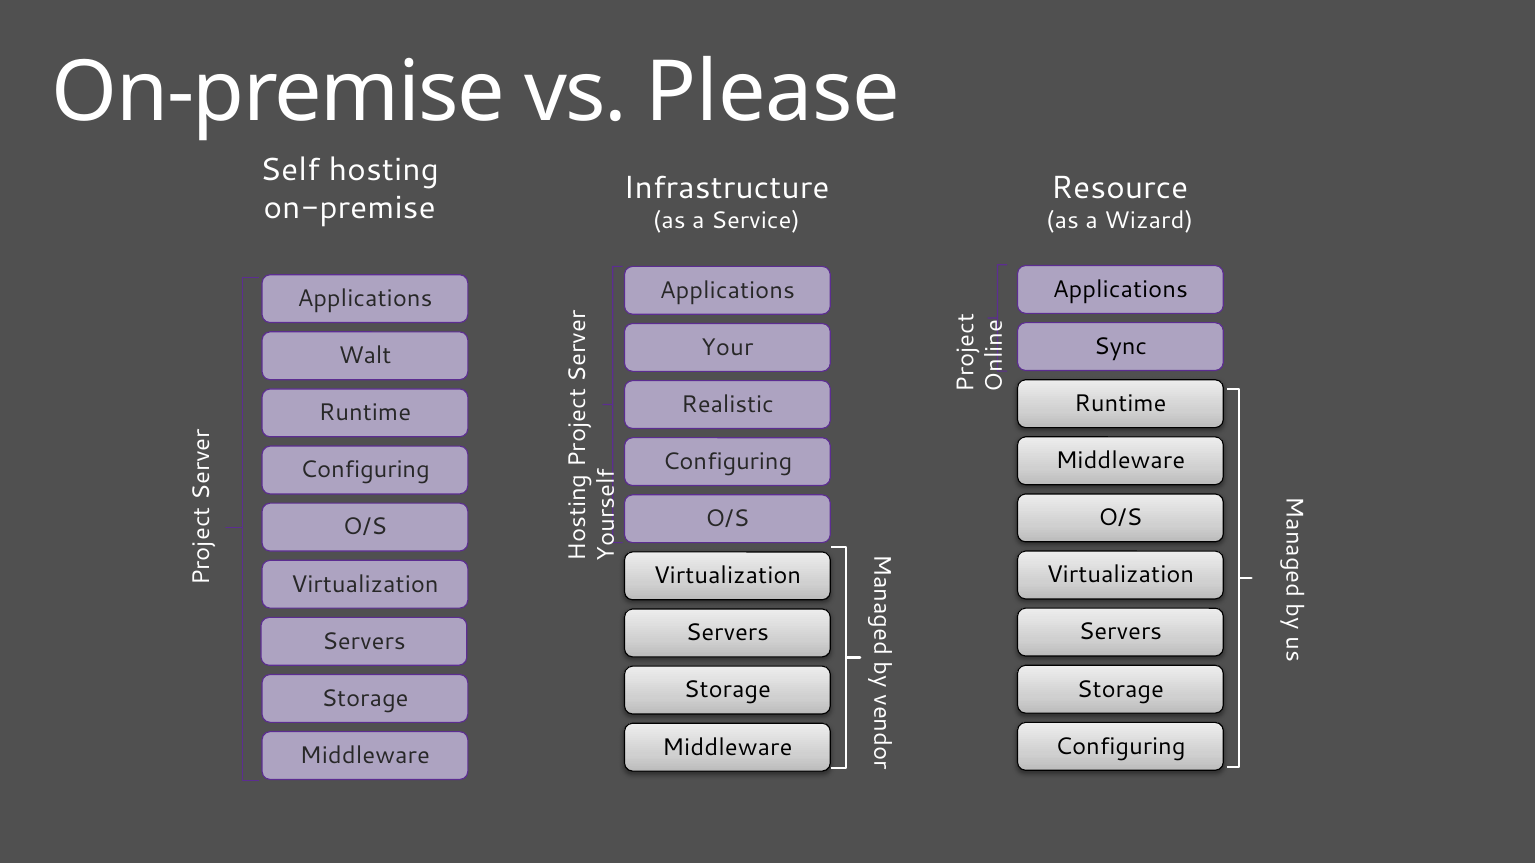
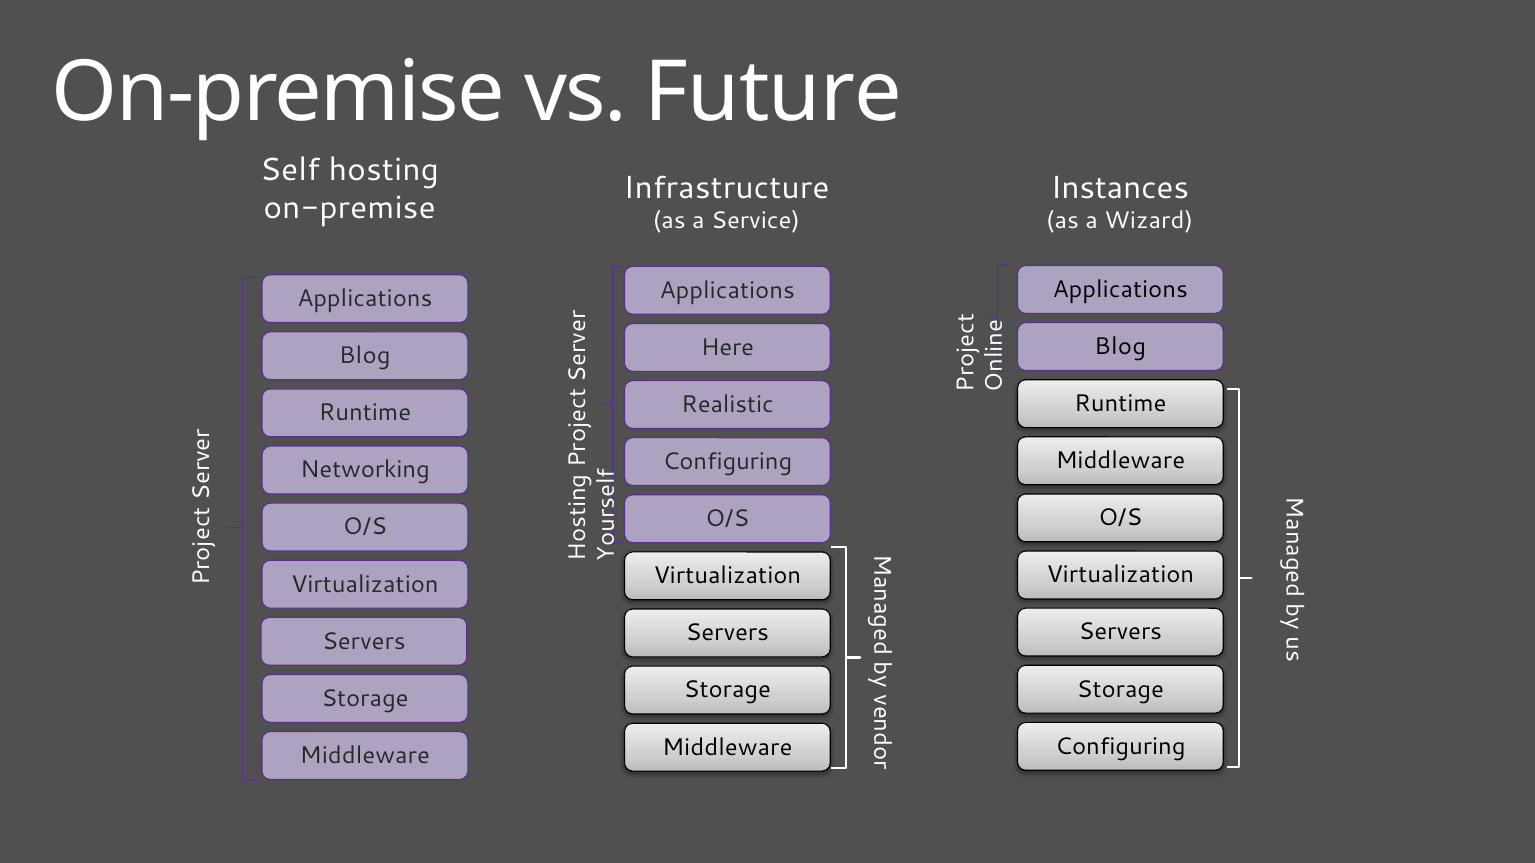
Please: Please -> Future
Resource: Resource -> Instances
Sync at (1120, 347): Sync -> Blog
Your: Your -> Here
Walt at (365, 356): Walt -> Blog
Configuring at (365, 470): Configuring -> Networking
